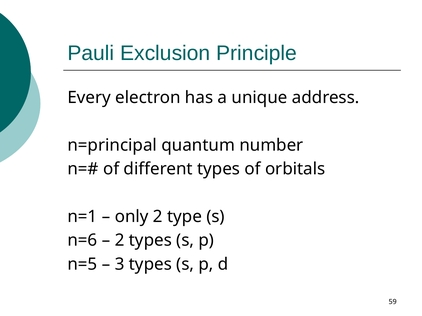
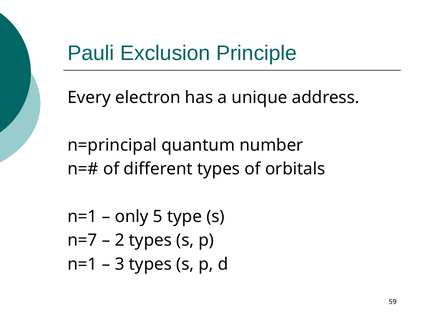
only 2: 2 -> 5
n=6: n=6 -> n=7
n=5 at (82, 264): n=5 -> n=1
